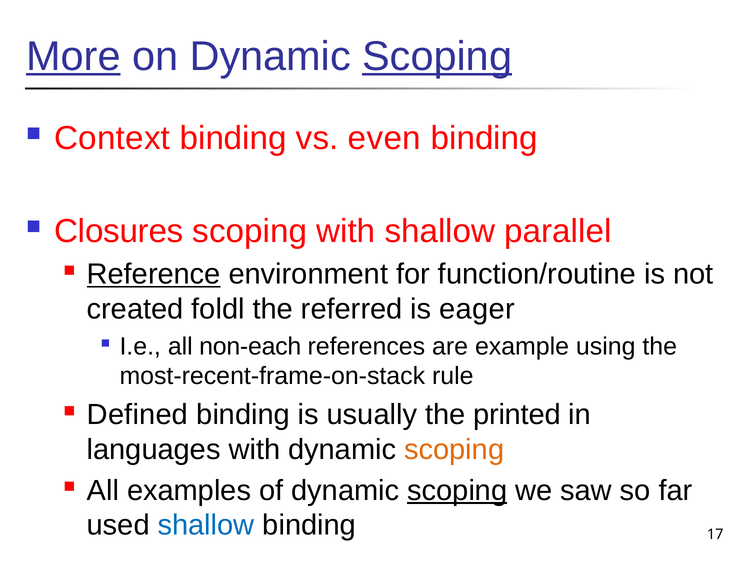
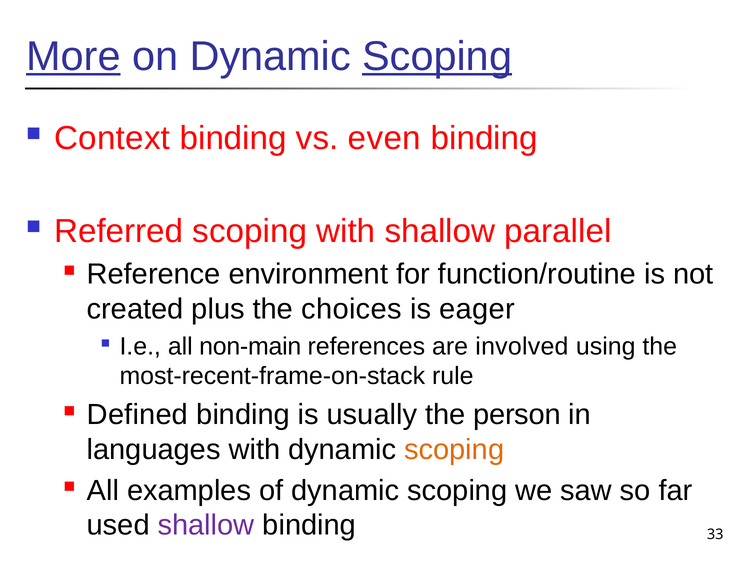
Closures: Closures -> Referred
Reference underline: present -> none
foldl: foldl -> plus
referred: referred -> choices
non-each: non-each -> non-main
example: example -> involved
printed: printed -> person
scoping at (457, 490) underline: present -> none
shallow at (206, 525) colour: blue -> purple
17: 17 -> 33
